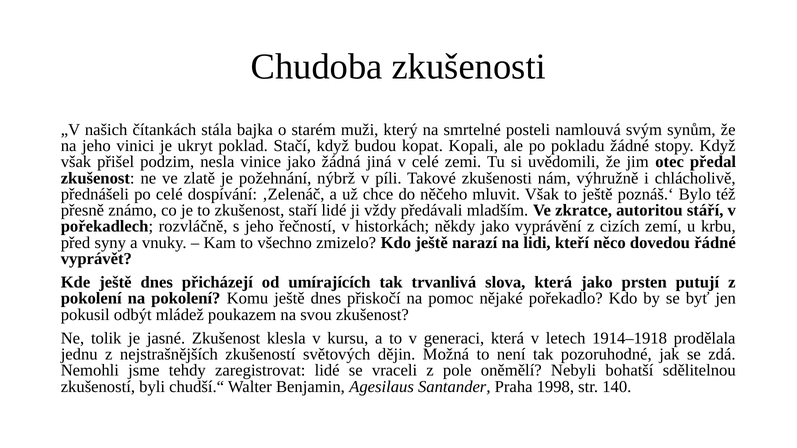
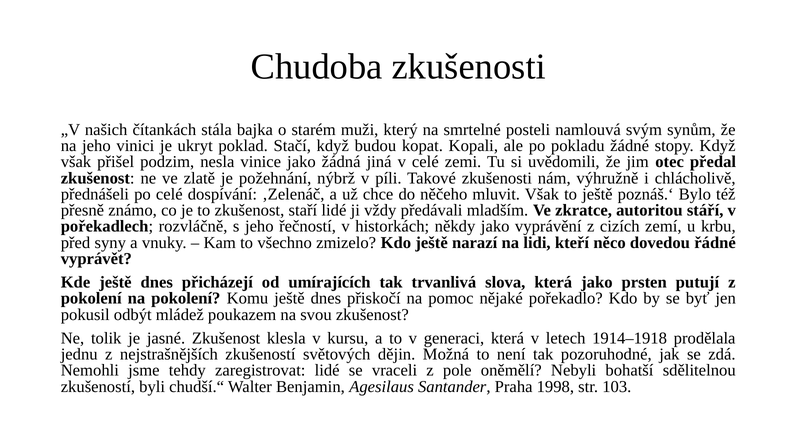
140: 140 -> 103
